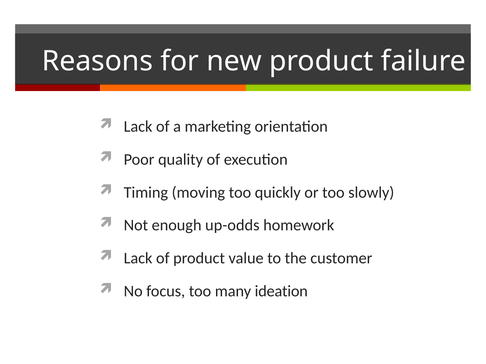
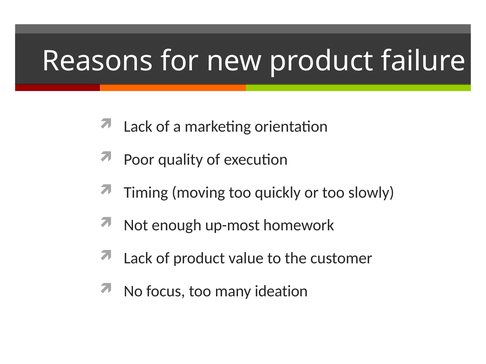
up-odds: up-odds -> up-most
